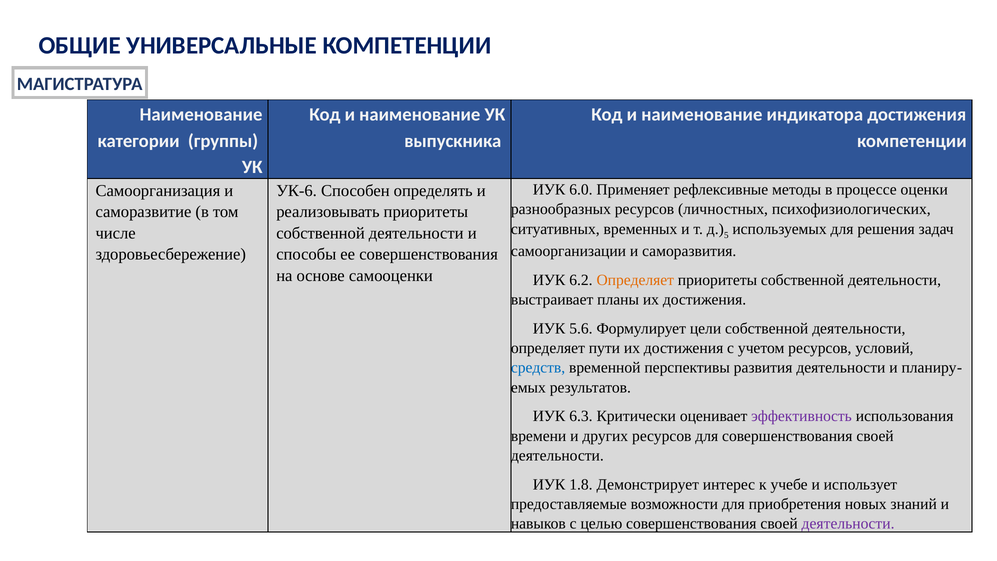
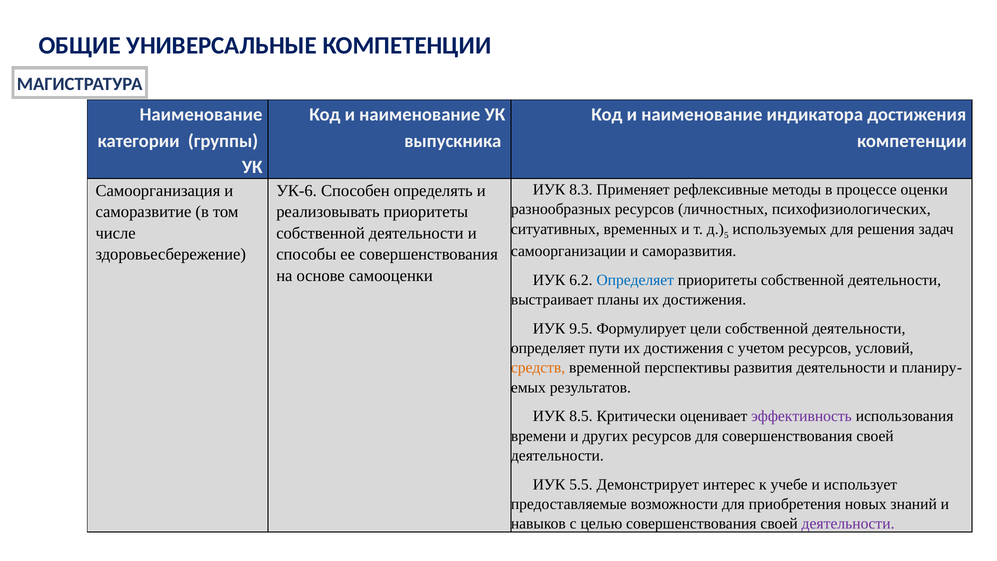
6.0: 6.0 -> 8.3
Определяет at (635, 280) colour: orange -> blue
5.6: 5.6 -> 9.5
средств colour: blue -> orange
6.3: 6.3 -> 8.5
1.8: 1.8 -> 5.5
